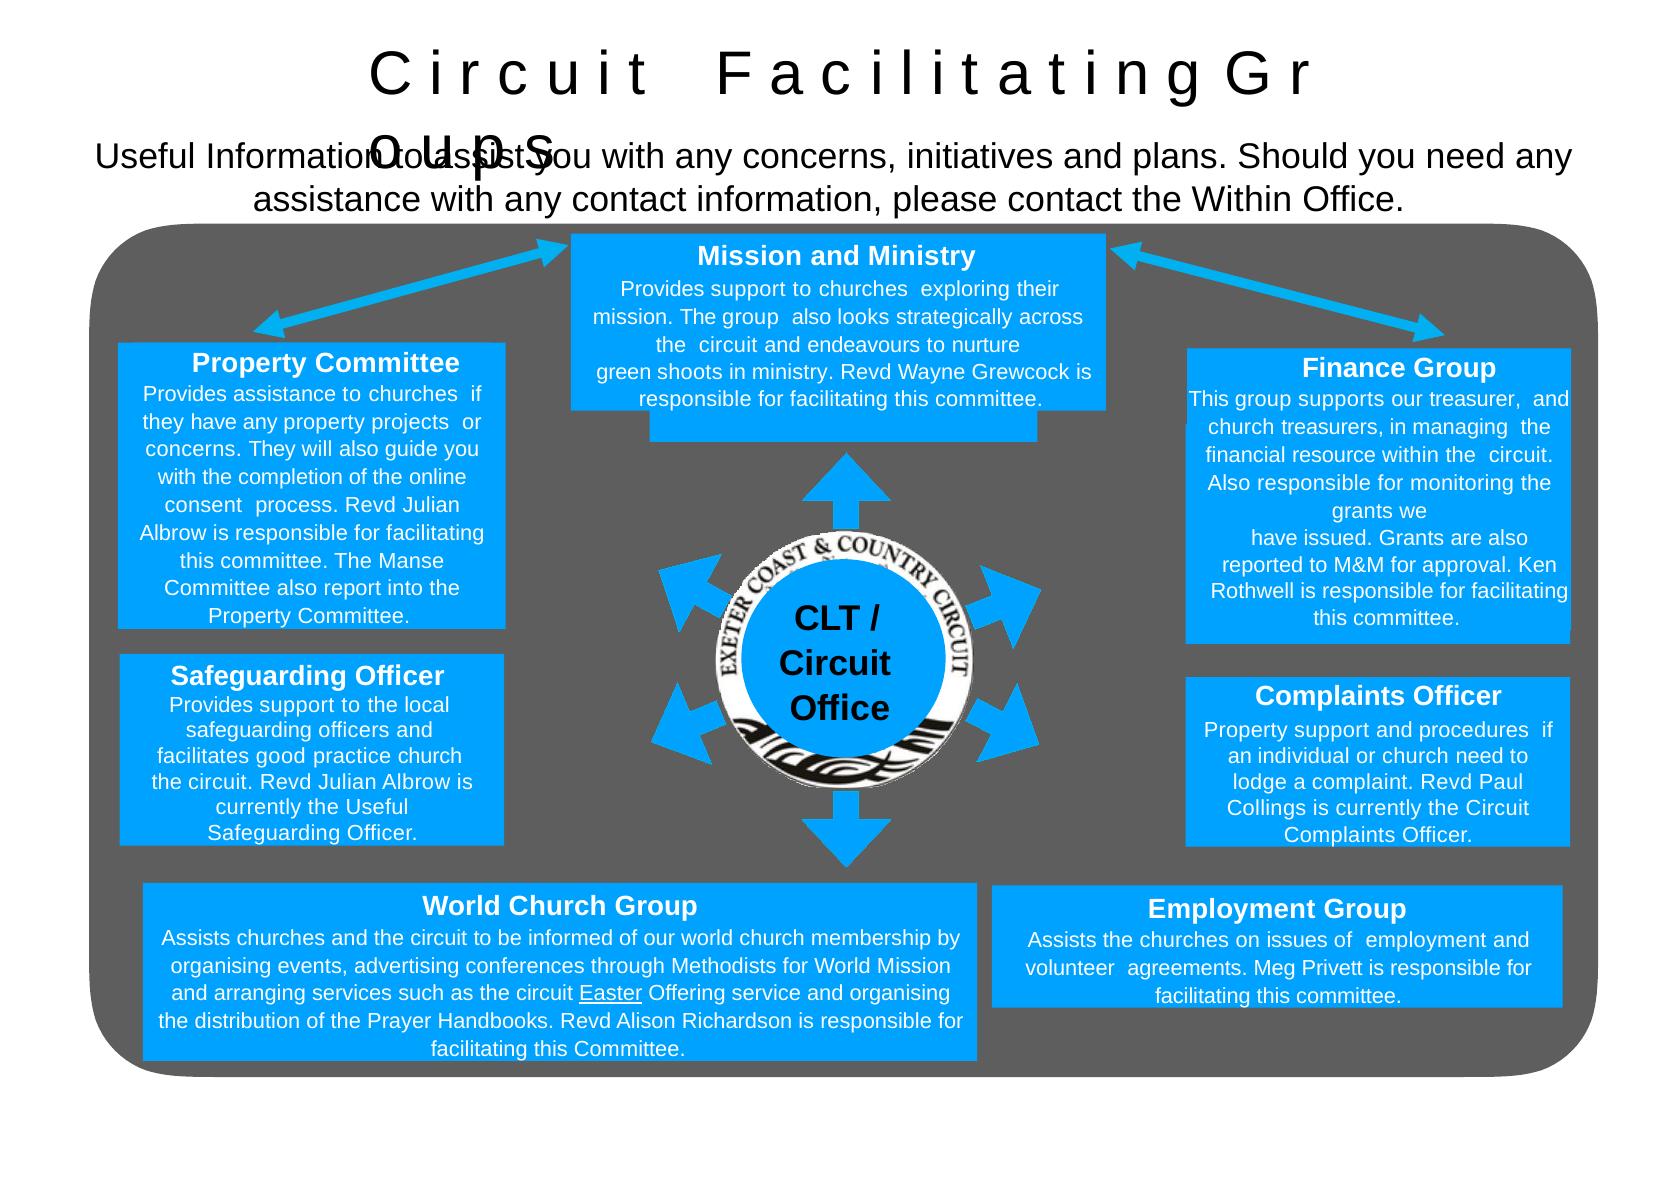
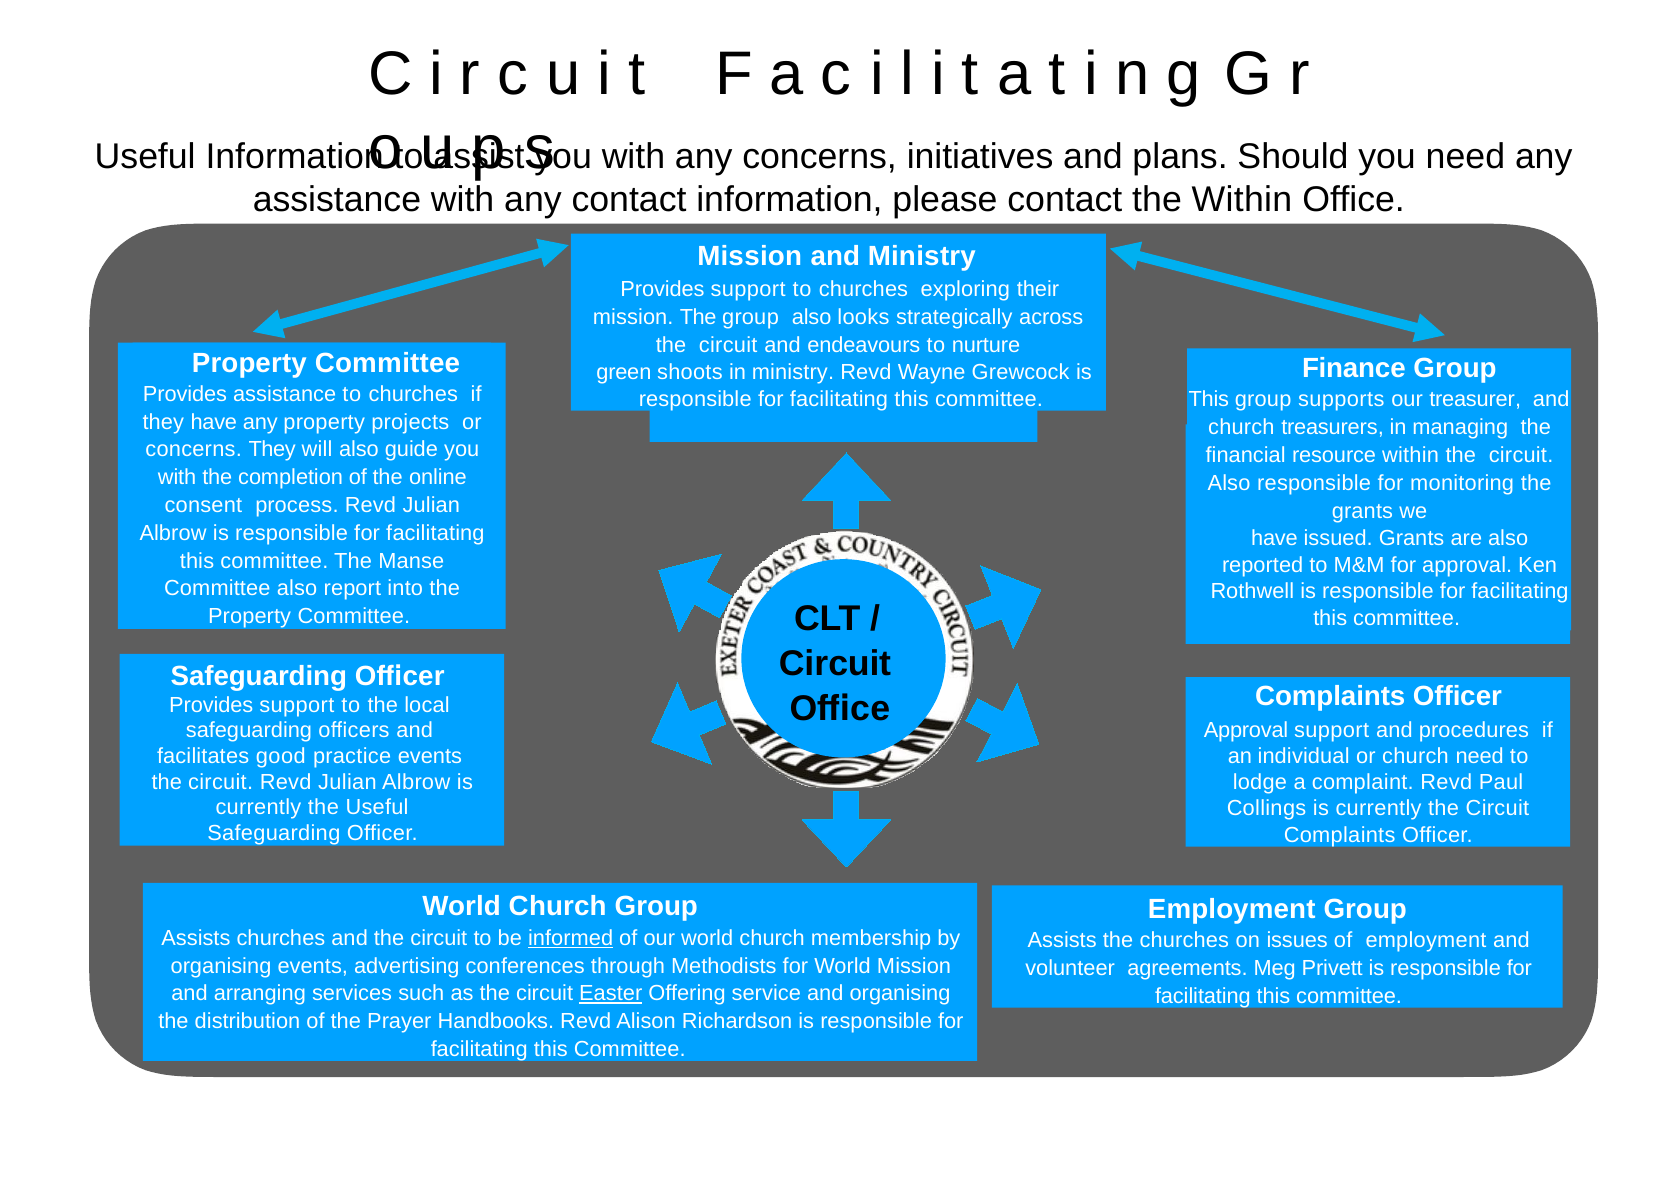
Property at (1246, 730): Property -> Approval
practice church: church -> events
informed underline: none -> present
